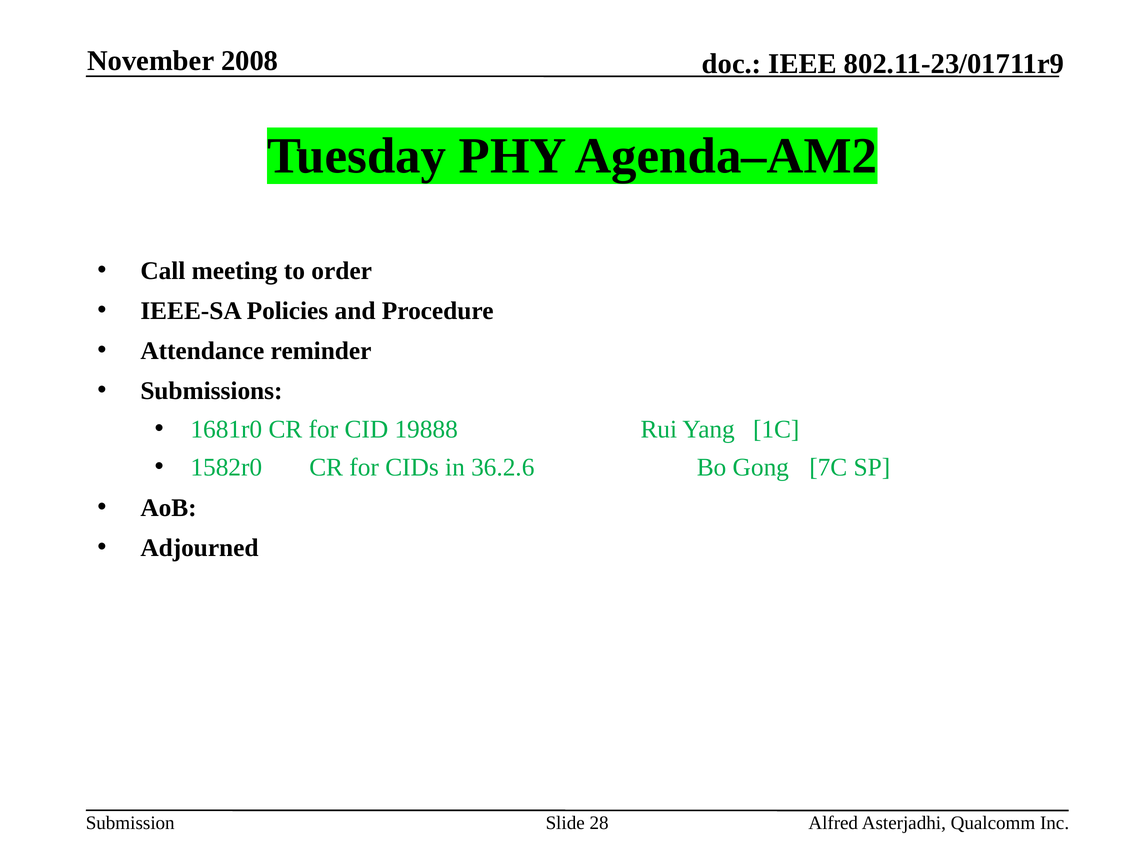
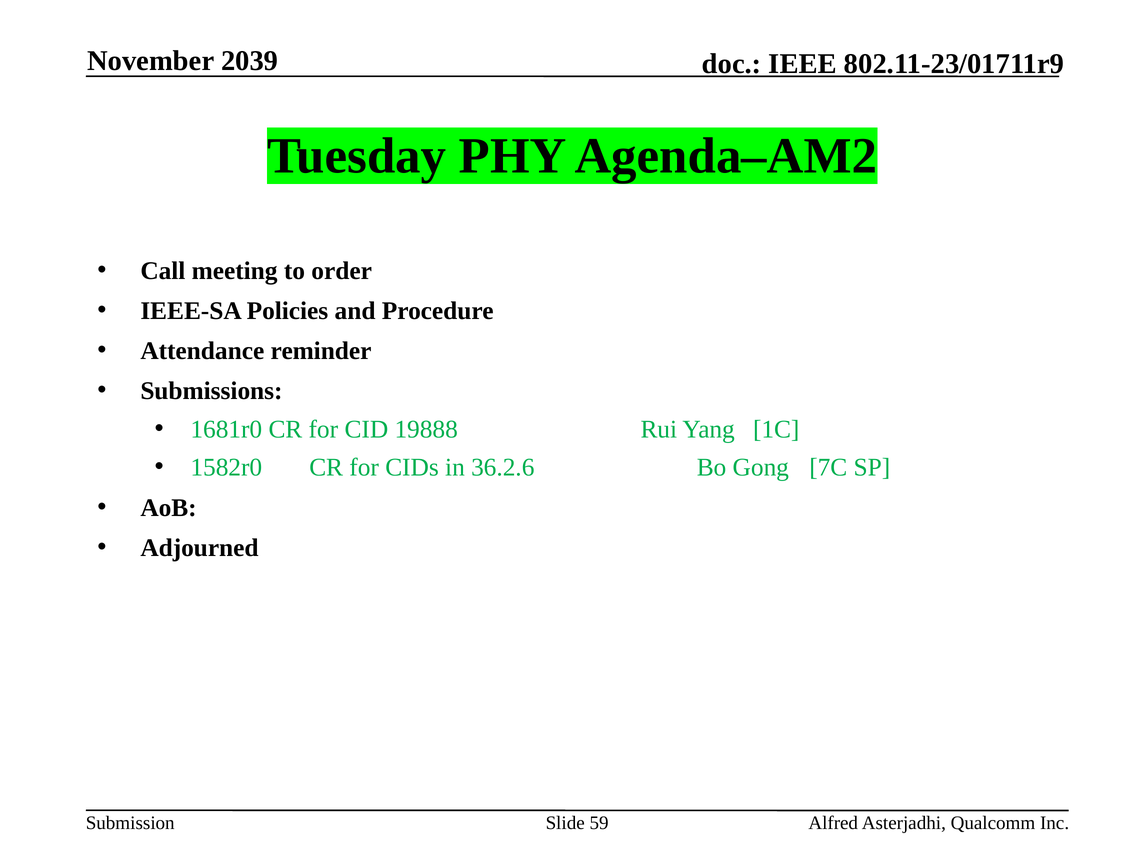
2008: 2008 -> 2039
28: 28 -> 59
